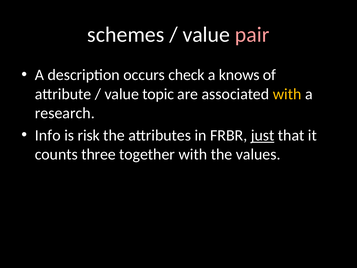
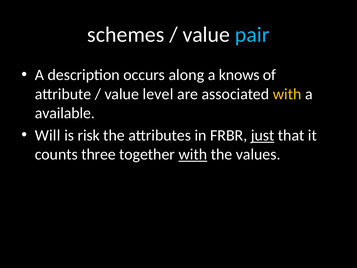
pair colour: pink -> light blue
check: check -> along
topic: topic -> level
research: research -> available
Info: Info -> Will
with at (193, 154) underline: none -> present
